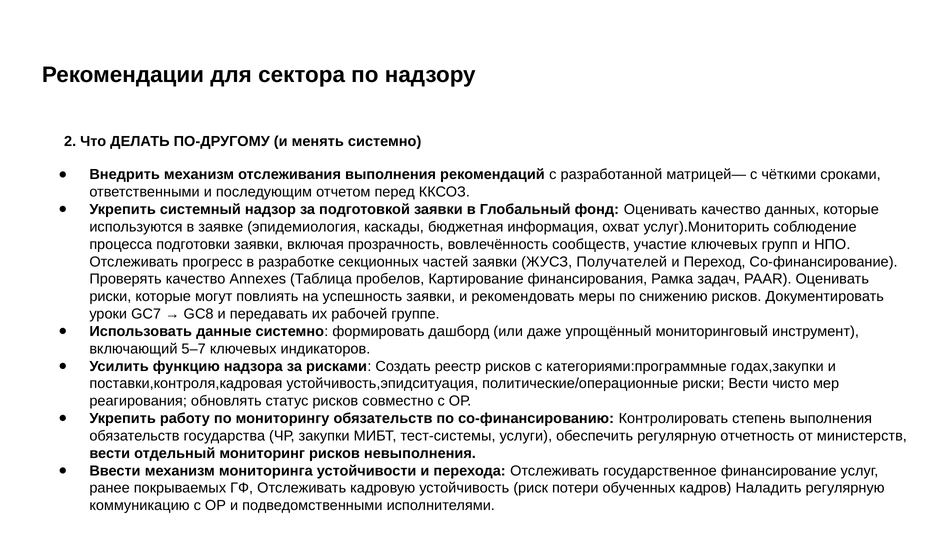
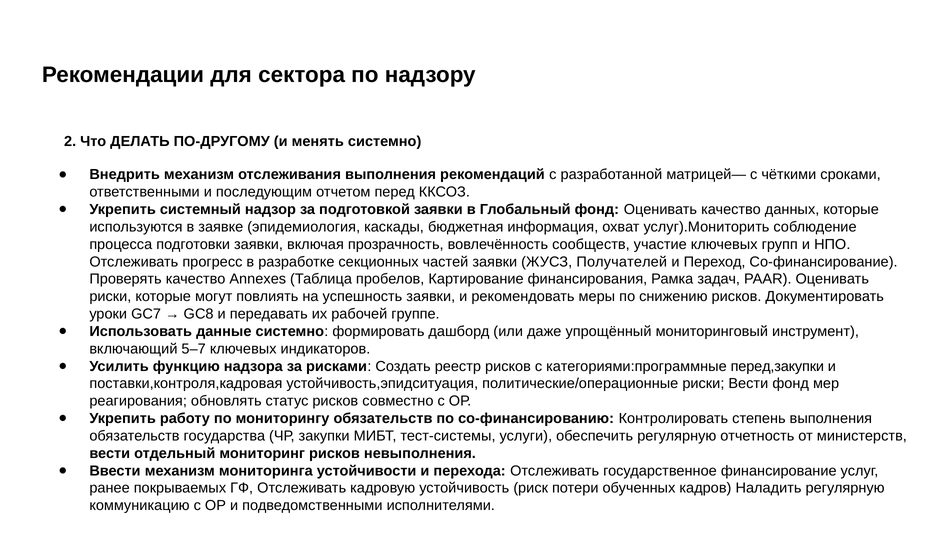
годах,закупки: годах,закупки -> перед,закупки
Вести чисто: чисто -> фонд
